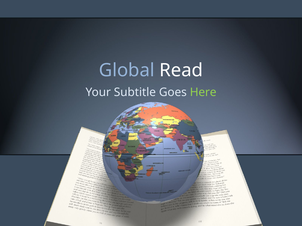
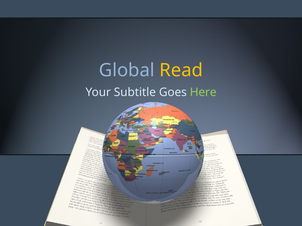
Read colour: white -> yellow
